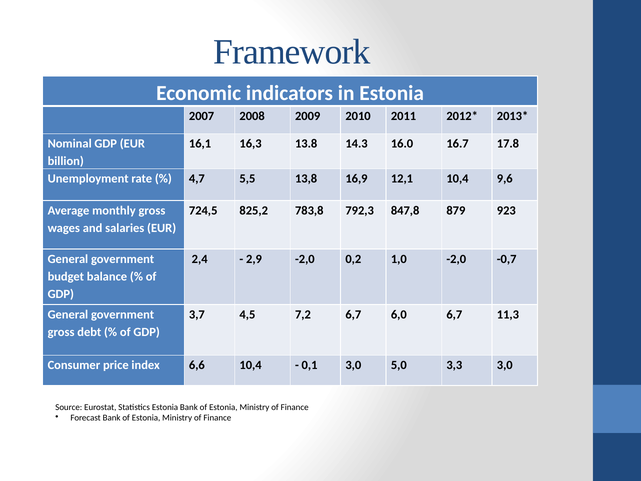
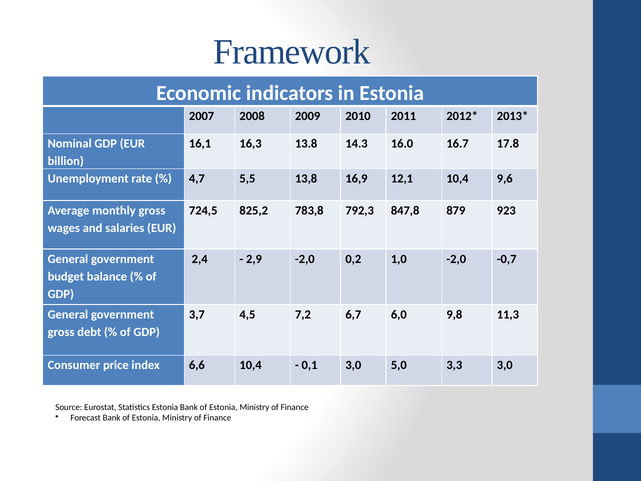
6,0 6,7: 6,7 -> 9,8
